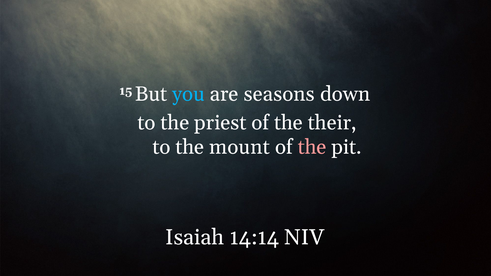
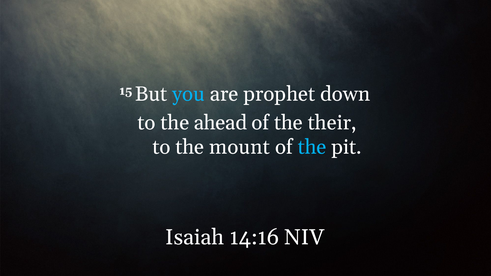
seasons: seasons -> prophet
priest: priest -> ahead
the at (312, 147) colour: pink -> light blue
14:14: 14:14 -> 14:16
